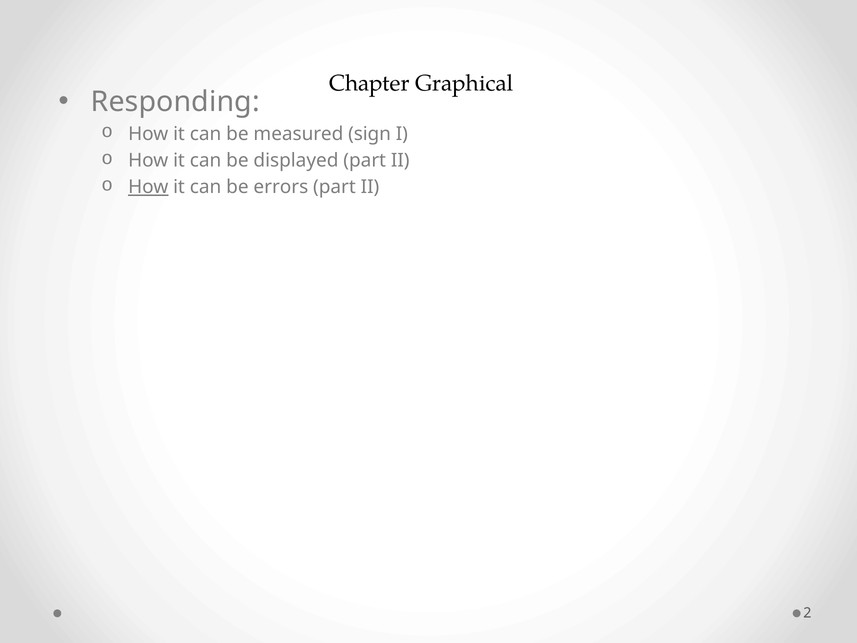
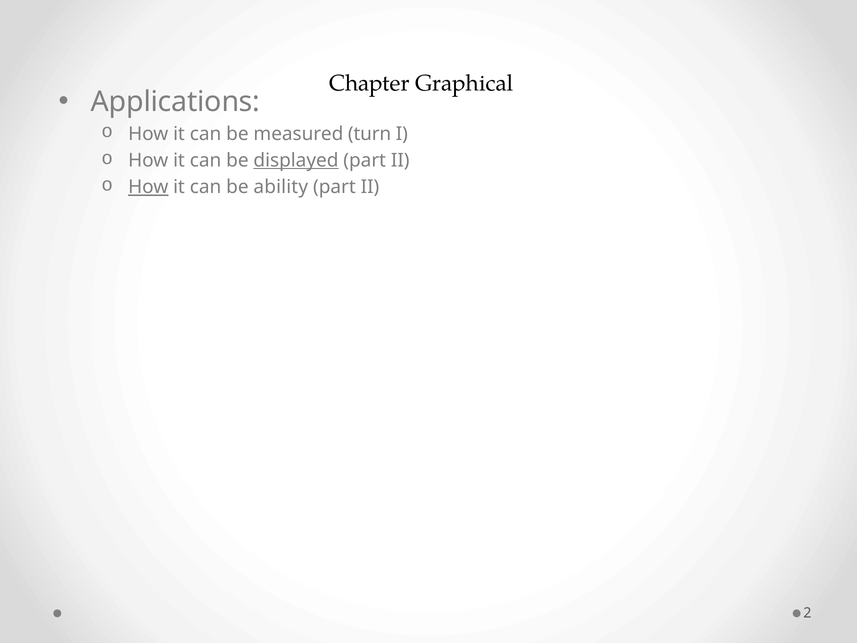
Responding: Responding -> Applications
sign: sign -> turn
displayed underline: none -> present
errors: errors -> ability
